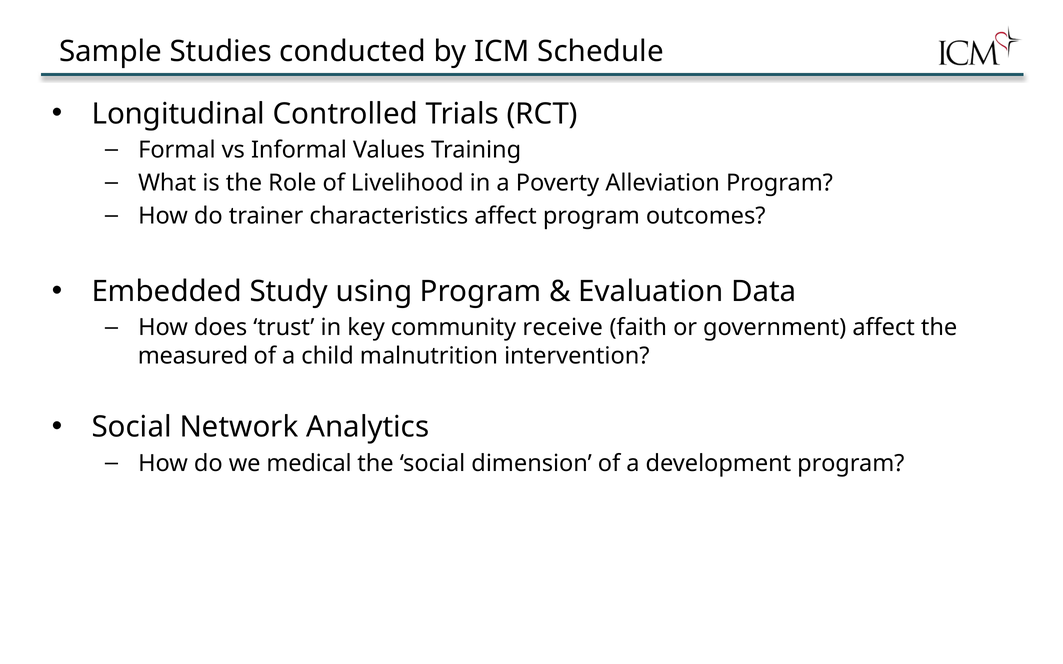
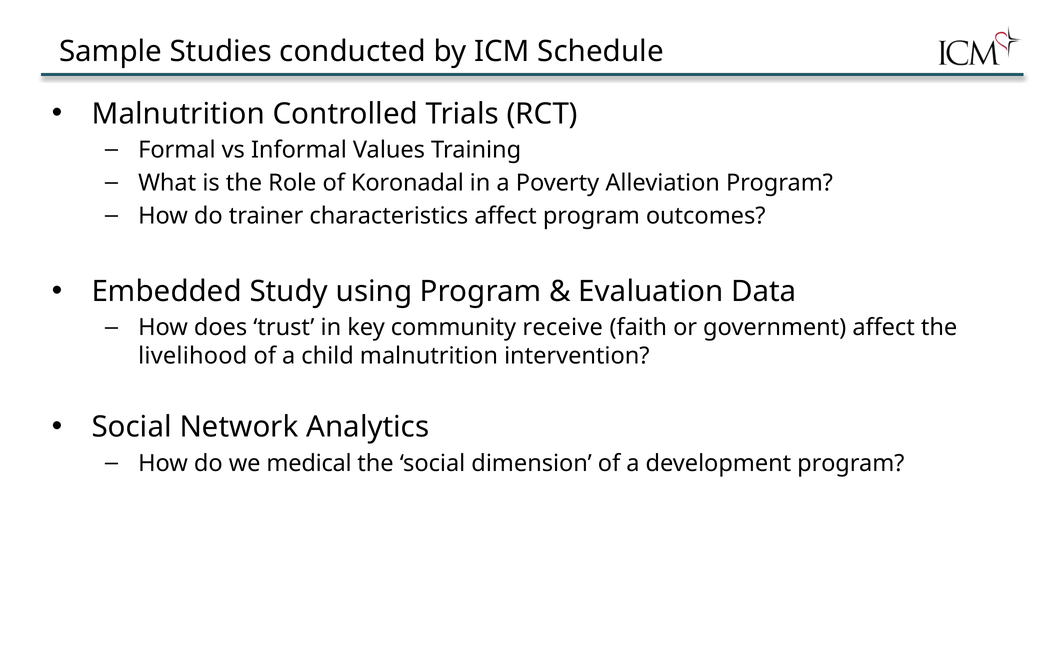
Longitudinal at (178, 114): Longitudinal -> Malnutrition
Livelihood: Livelihood -> Koronadal
measured: measured -> livelihood
